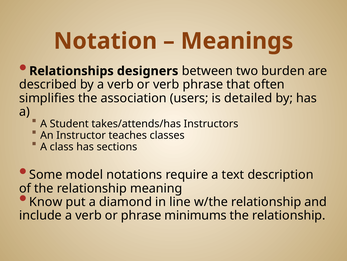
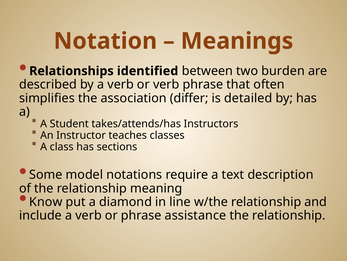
designers: designers -> identified
users: users -> differ
minimums: minimums -> assistance
